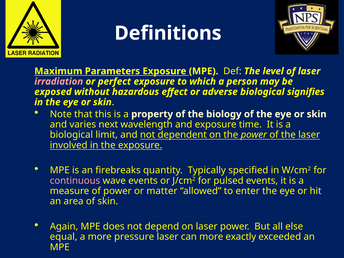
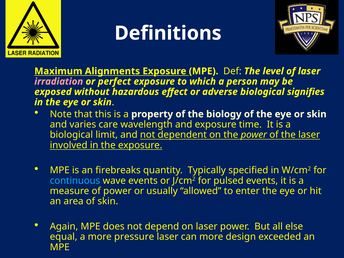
Parameters: Parameters -> Alignments
next: next -> care
continuous colour: pink -> light blue
matter: matter -> usually
exactly: exactly -> design
